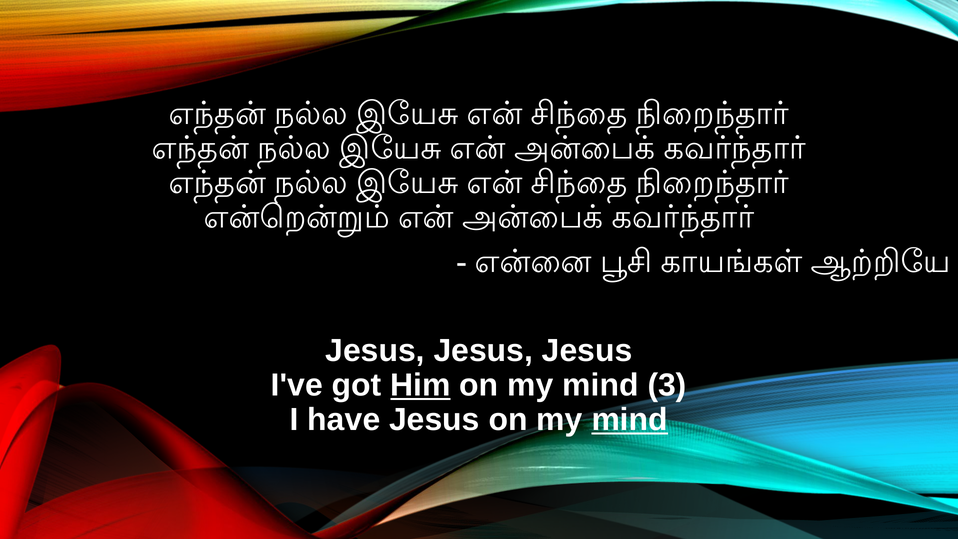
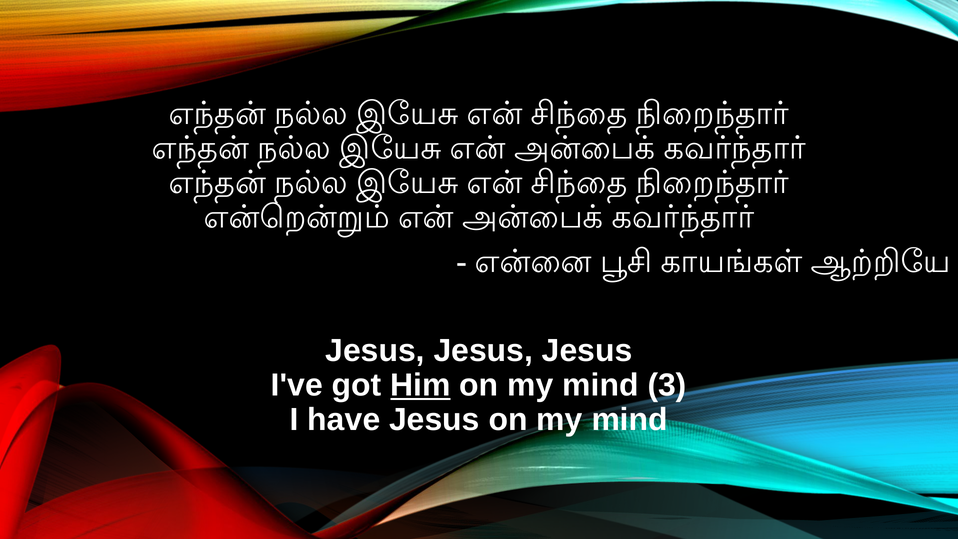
mind at (630, 420) underline: present -> none
